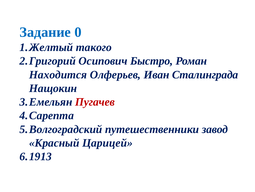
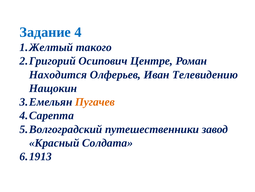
0: 0 -> 4
Быстро: Быстро -> Центре
Сталинграда: Сталинграда -> Телевидению
Пугачев colour: red -> orange
Царицей: Царицей -> Солдата
